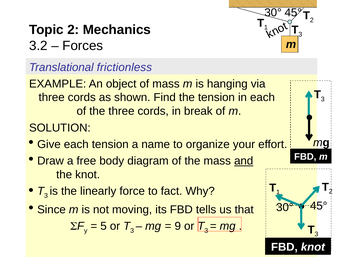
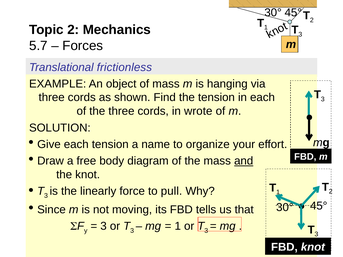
3.2: 3.2 -> 5.7
break: break -> wrote
fact: fact -> pull
5 at (104, 226): 5 -> 3
9 at (178, 226): 9 -> 1
